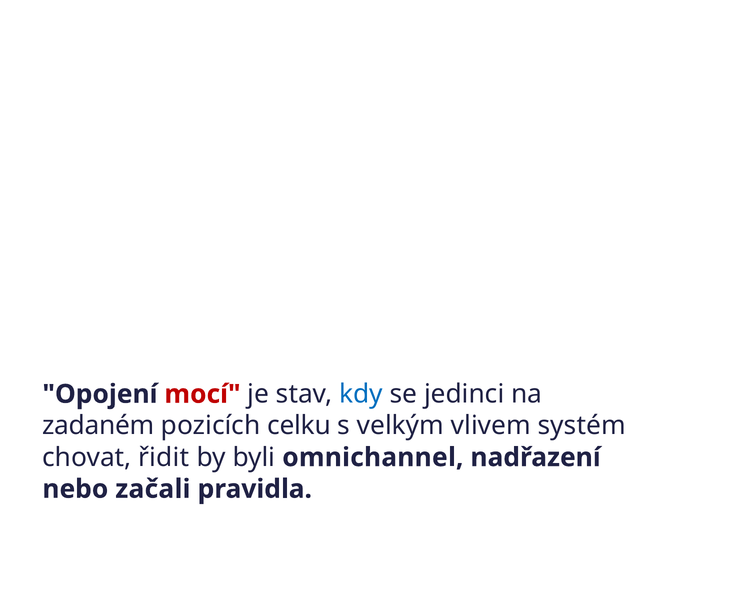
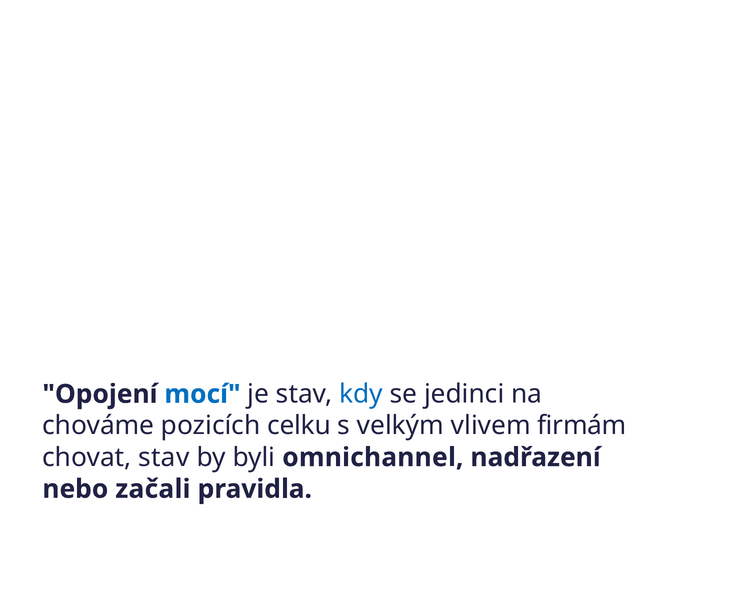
mocí colour: red -> blue
zadaném: zadaném -> chováme
systém: systém -> firmám
chovat řidit: řidit -> stav
